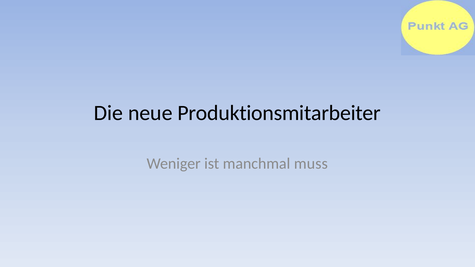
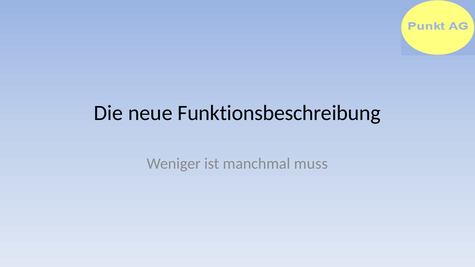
Produktionsmitarbeiter: Produktionsmitarbeiter -> Funktionsbeschreibung
